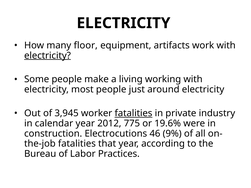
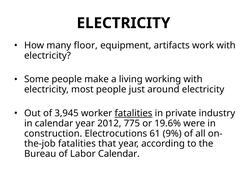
electricity at (47, 56) underline: present -> none
46: 46 -> 61
Labor Practices: Practices -> Calendar
